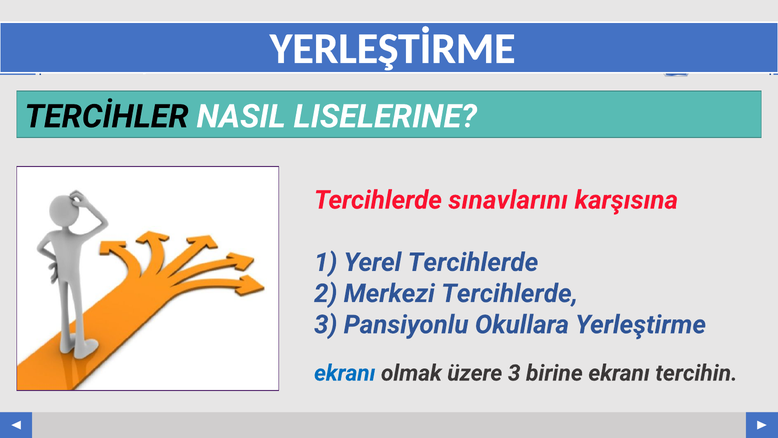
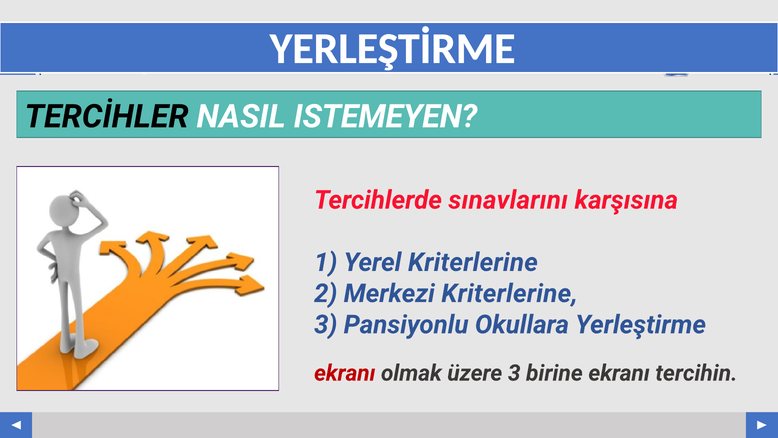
LISELERINE: LISELERINE -> ISTEMEYEN
Yerel Tercihlerde: Tercihlerde -> Kriterlerine
Merkezi Tercihlerde: Tercihlerde -> Kriterlerine
ekranı at (345, 373) colour: blue -> red
